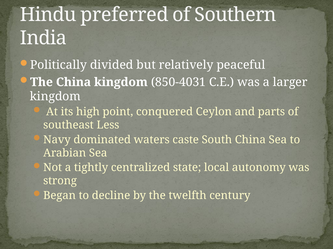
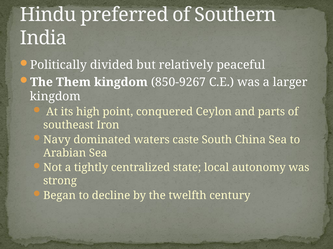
The China: China -> Them
850-4031: 850-4031 -> 850-9267
Less: Less -> Iron
